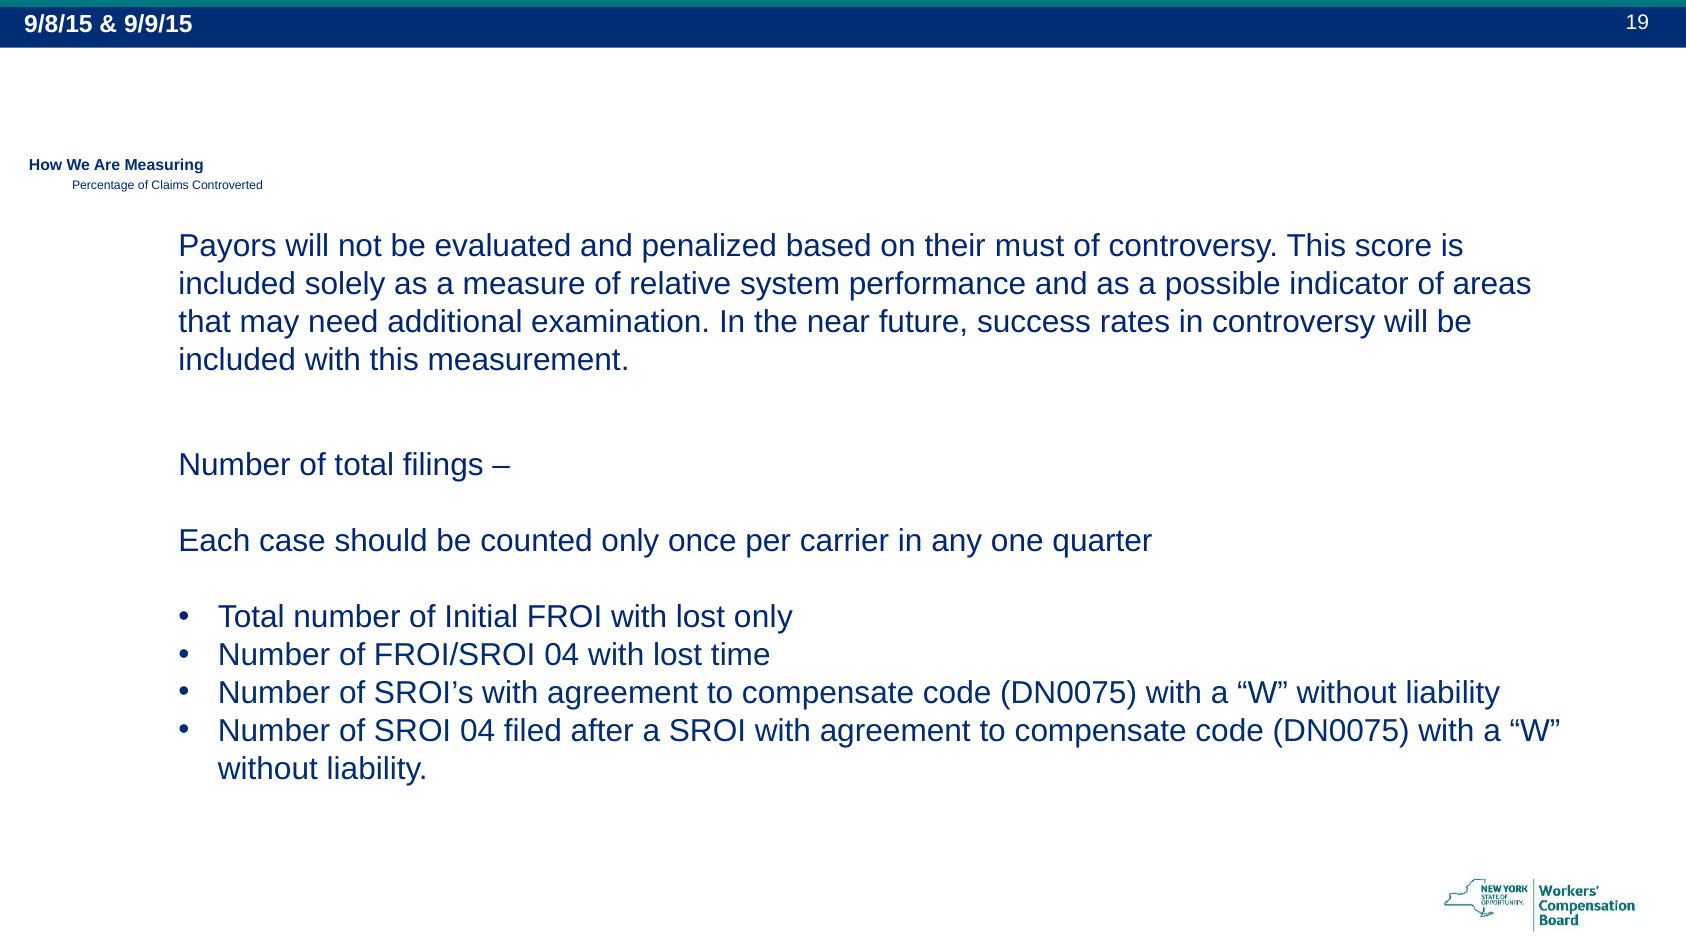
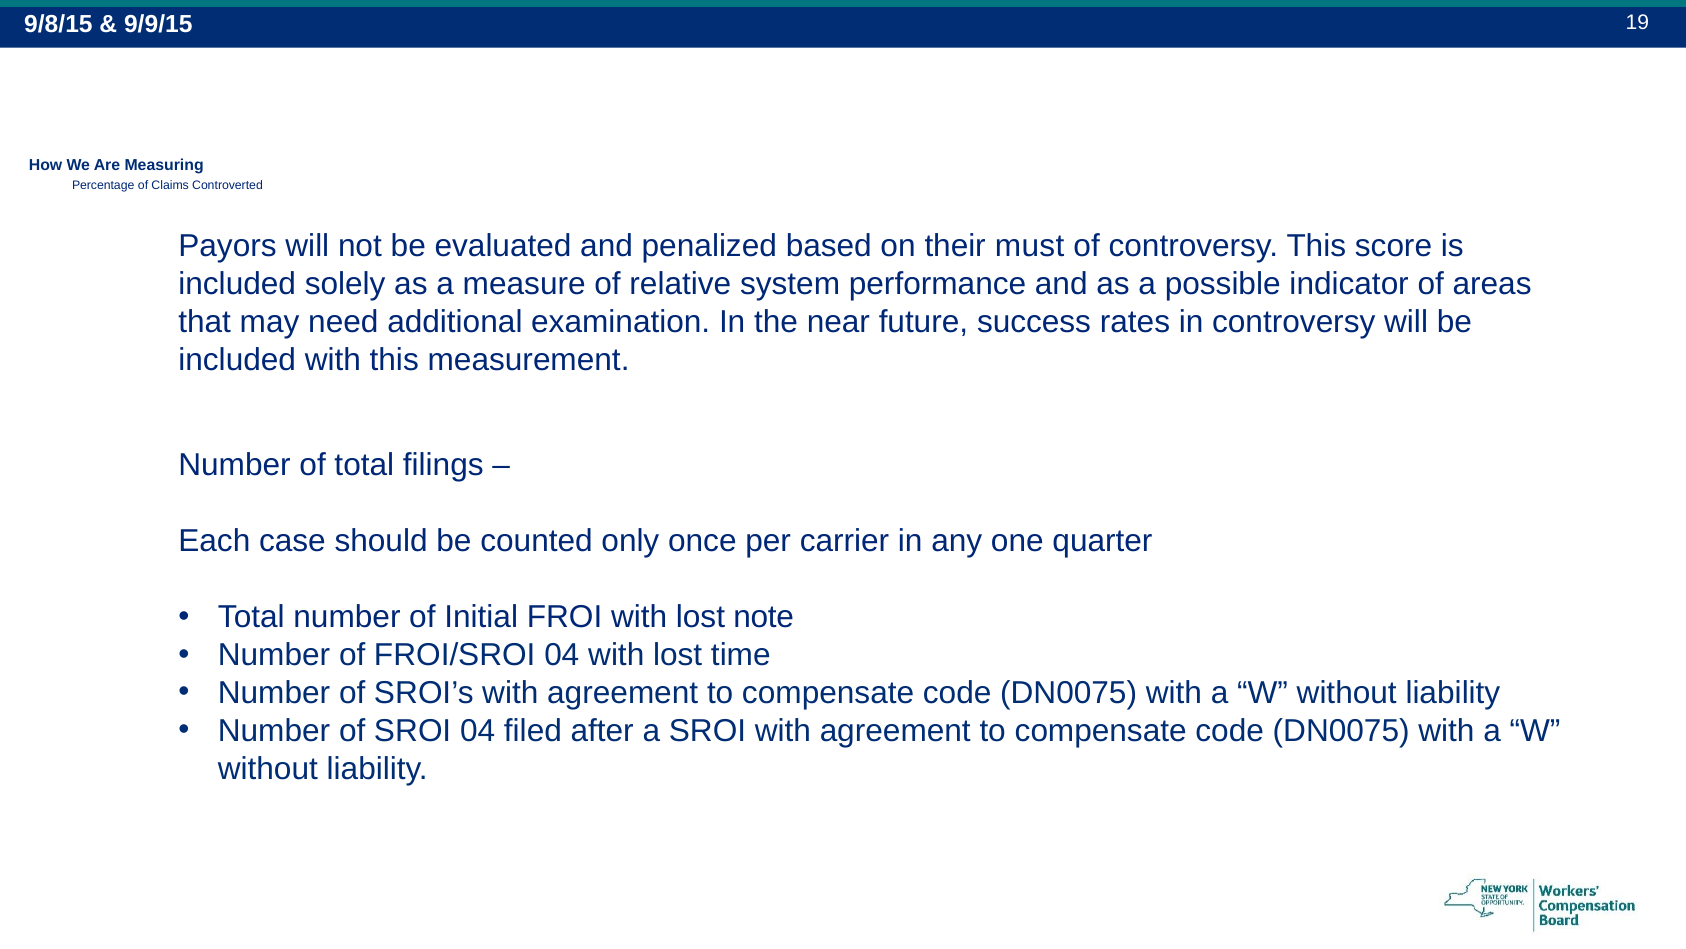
lost only: only -> note
